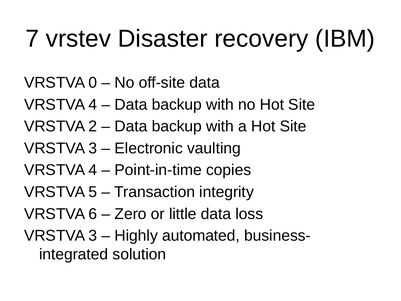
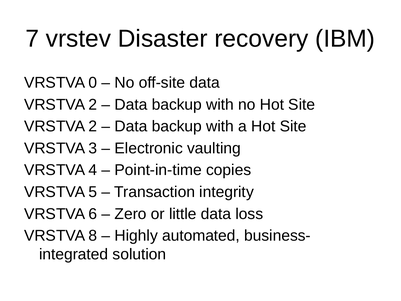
4 at (93, 104): 4 -> 2
3 at (93, 236): 3 -> 8
